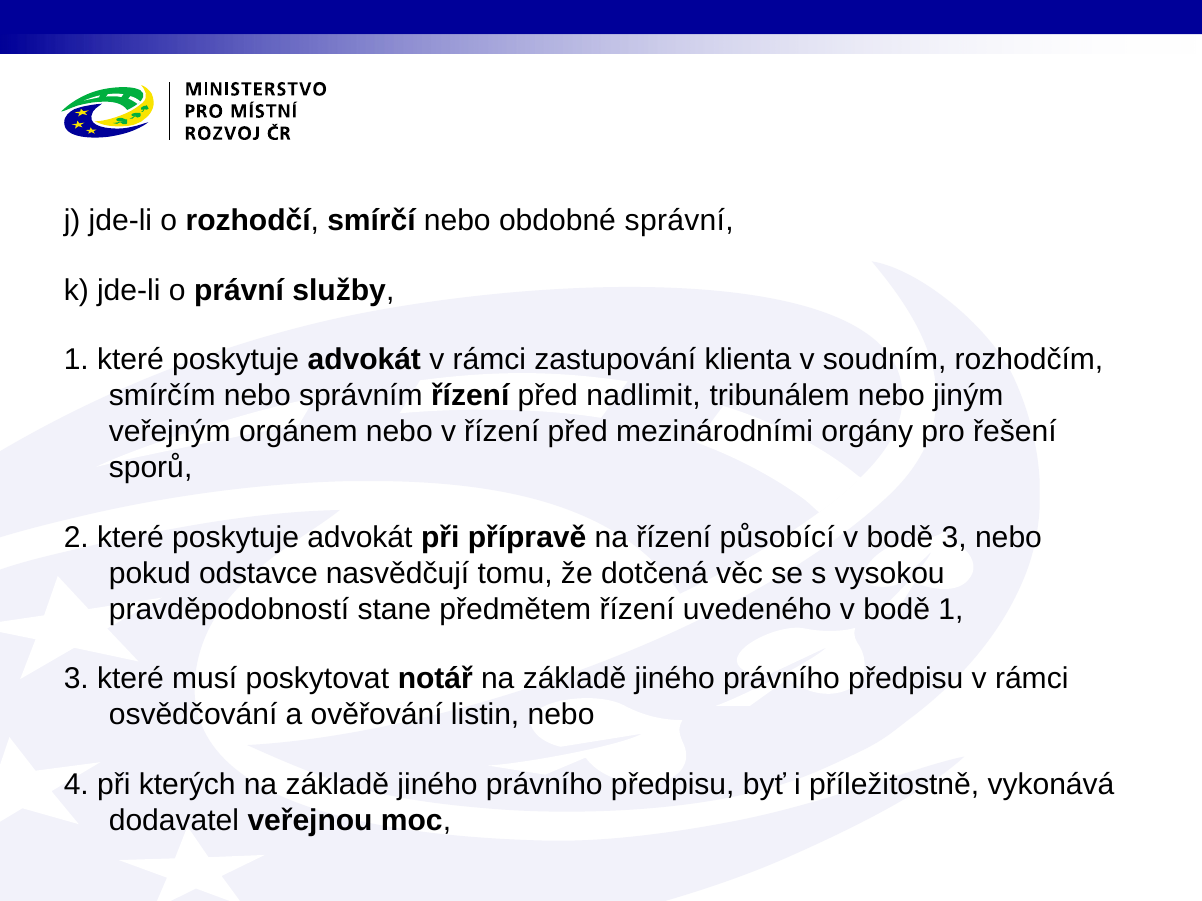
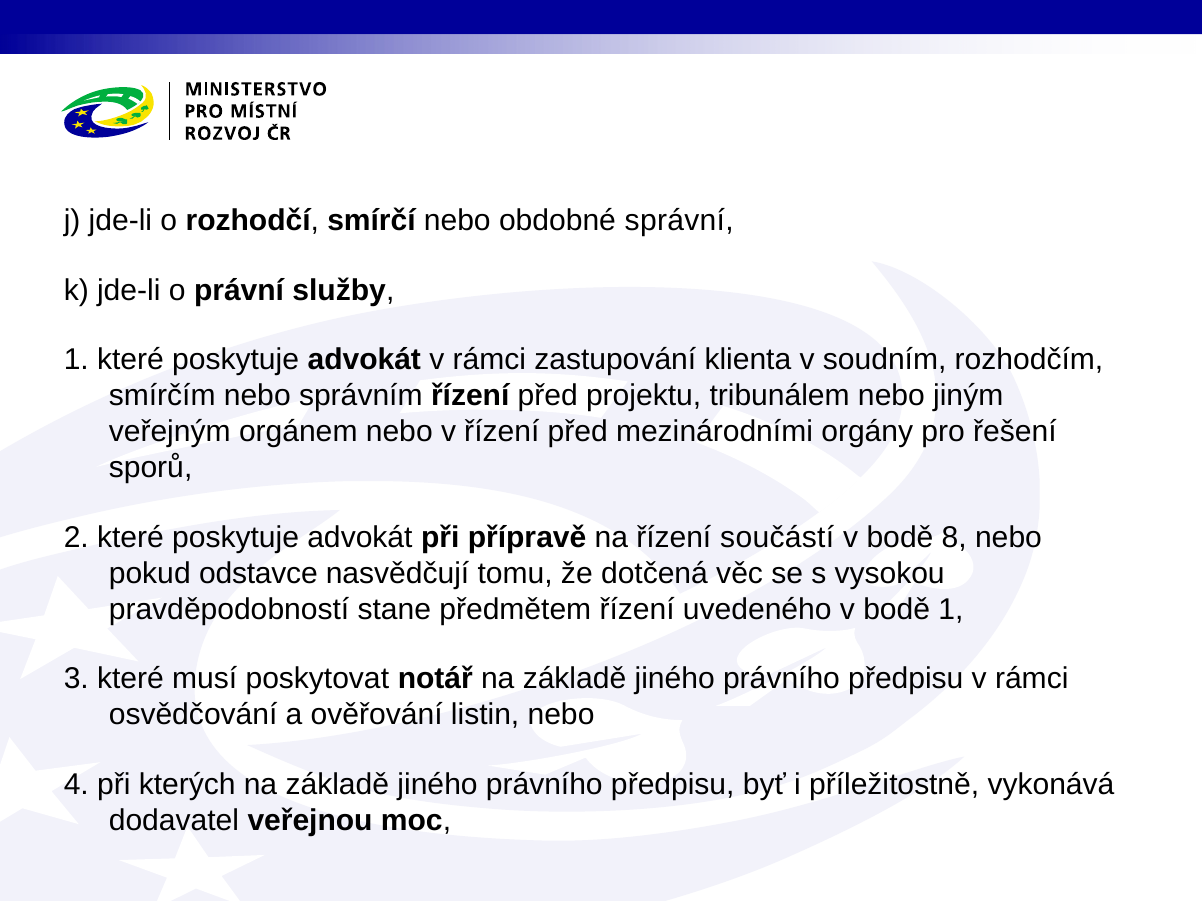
nadlimit: nadlimit -> projektu
působící: působící -> součástí
bodě 3: 3 -> 8
